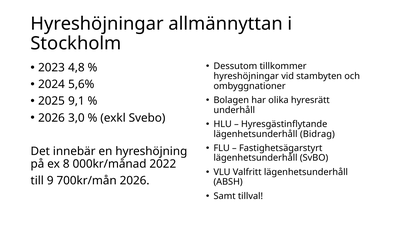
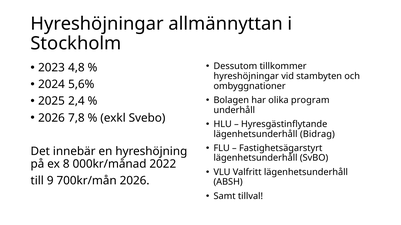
9,1: 9,1 -> 2,4
hyresrätt: hyresrätt -> program
3,0: 3,0 -> 7,8
